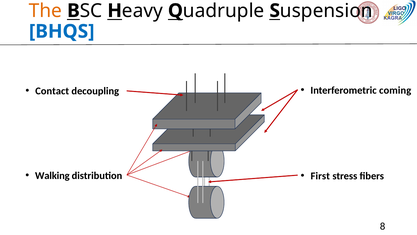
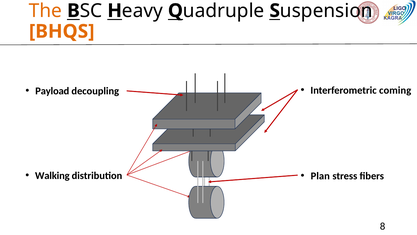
BHQS colour: blue -> orange
Contact: Contact -> Payload
First: First -> Plan
